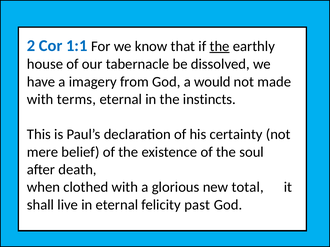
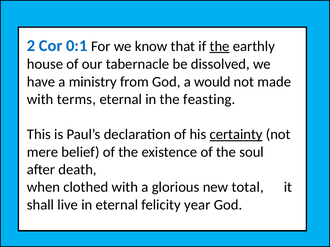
1:1: 1:1 -> 0:1
imagery: imagery -> ministry
instincts: instincts -> feasting
certainty underline: none -> present
past: past -> year
